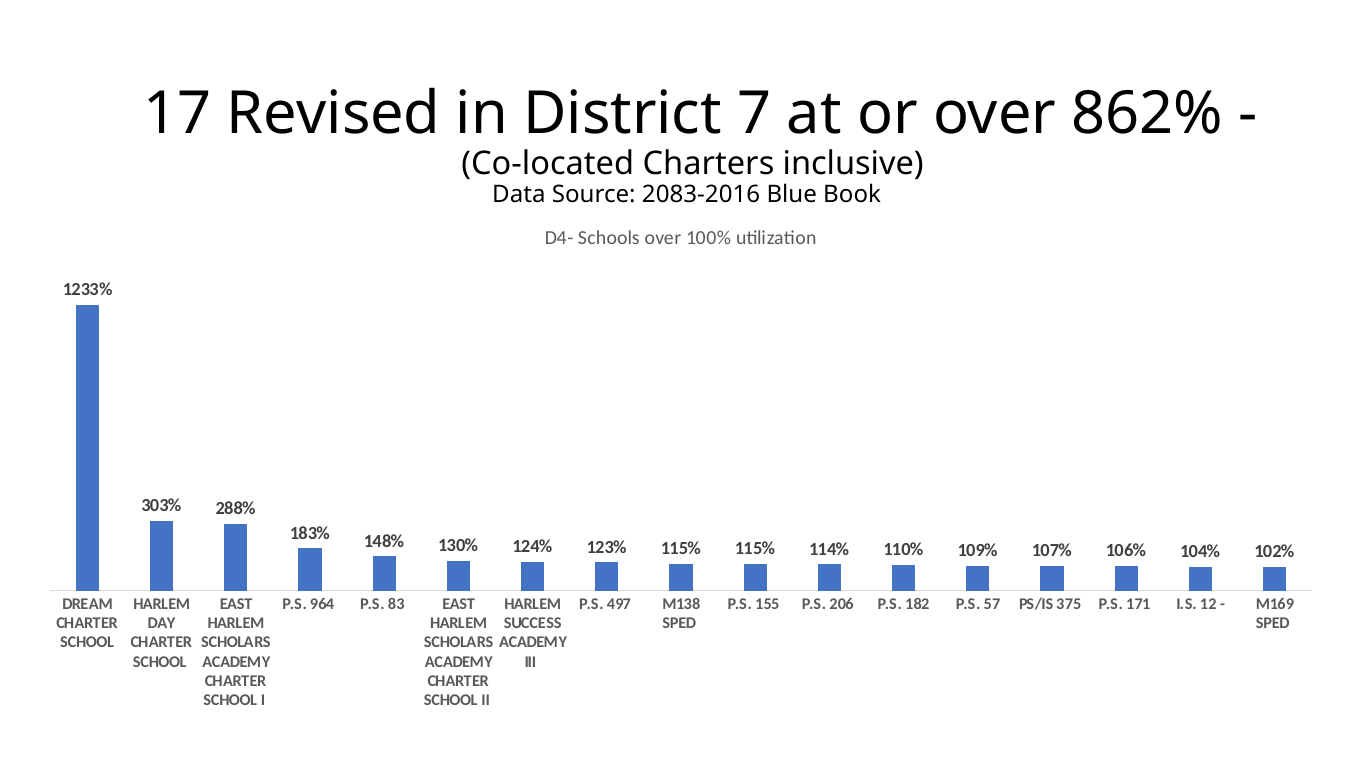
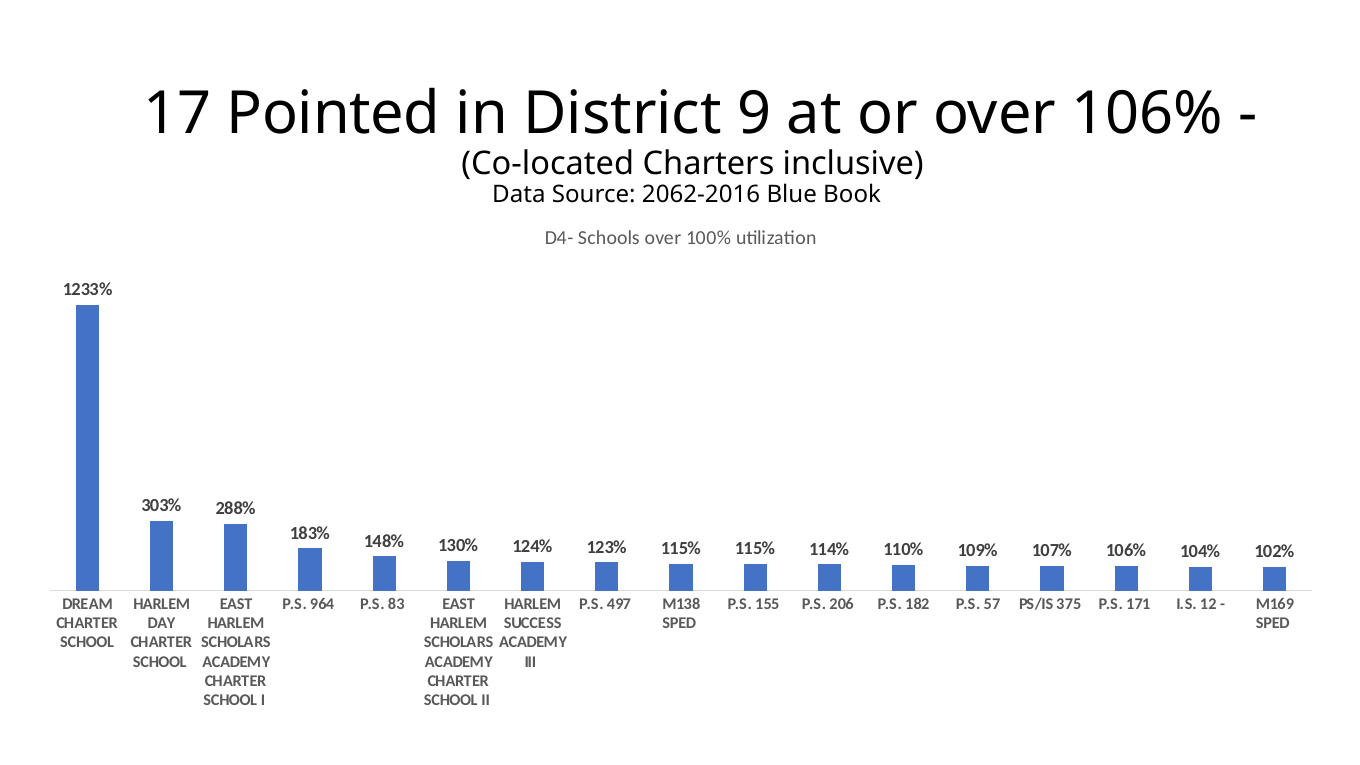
Revised: Revised -> Pointed
7: 7 -> 9
over 862%: 862% -> 106%
2083-2016: 2083-2016 -> 2062-2016
